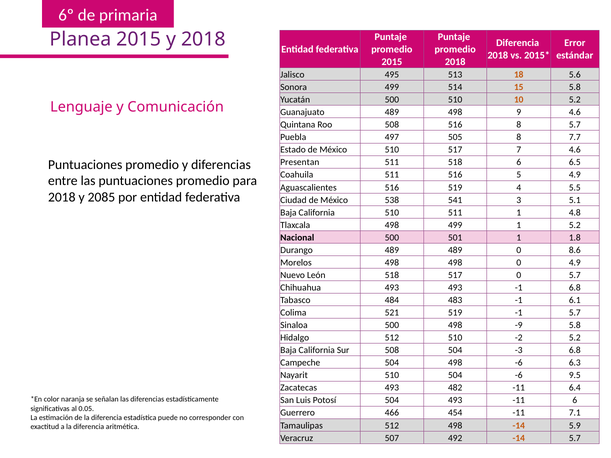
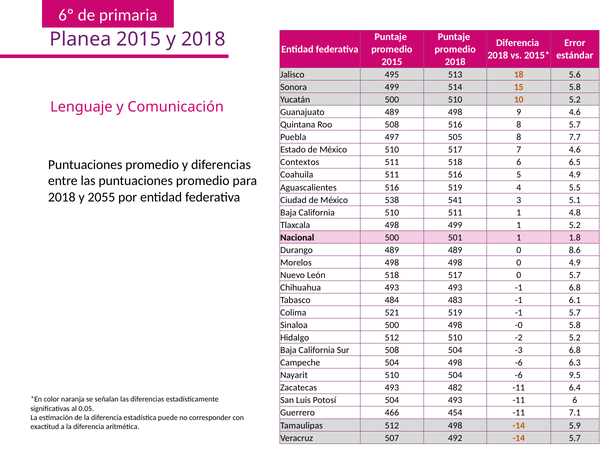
Presentan: Presentan -> Contextos
2085: 2085 -> 2055
-9: -9 -> -0
